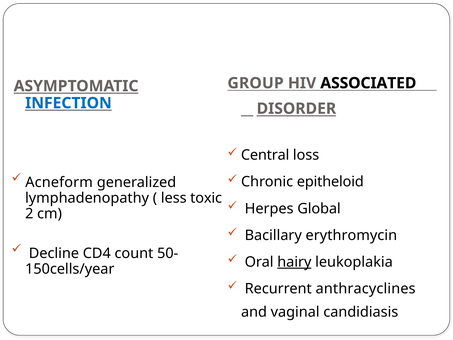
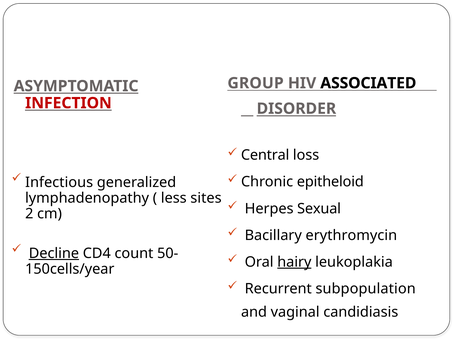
INFECTION colour: blue -> red
Acneform: Acneform -> Infectious
toxic: toxic -> sites
Global: Global -> Sexual
Decline underline: none -> present
anthracyclines: anthracyclines -> subpopulation
